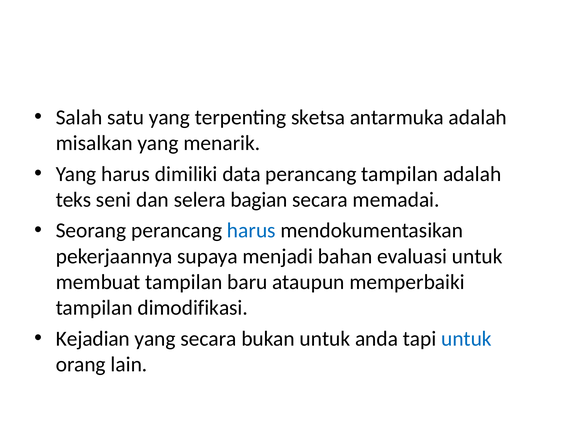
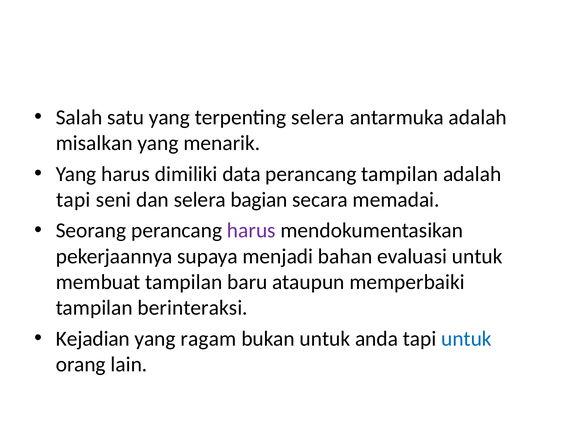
terpenting sketsa: sketsa -> selera
teks at (74, 200): teks -> tapi
harus at (251, 231) colour: blue -> purple
dimodifikasi: dimodifikasi -> berinteraksi
yang secara: secara -> ragam
